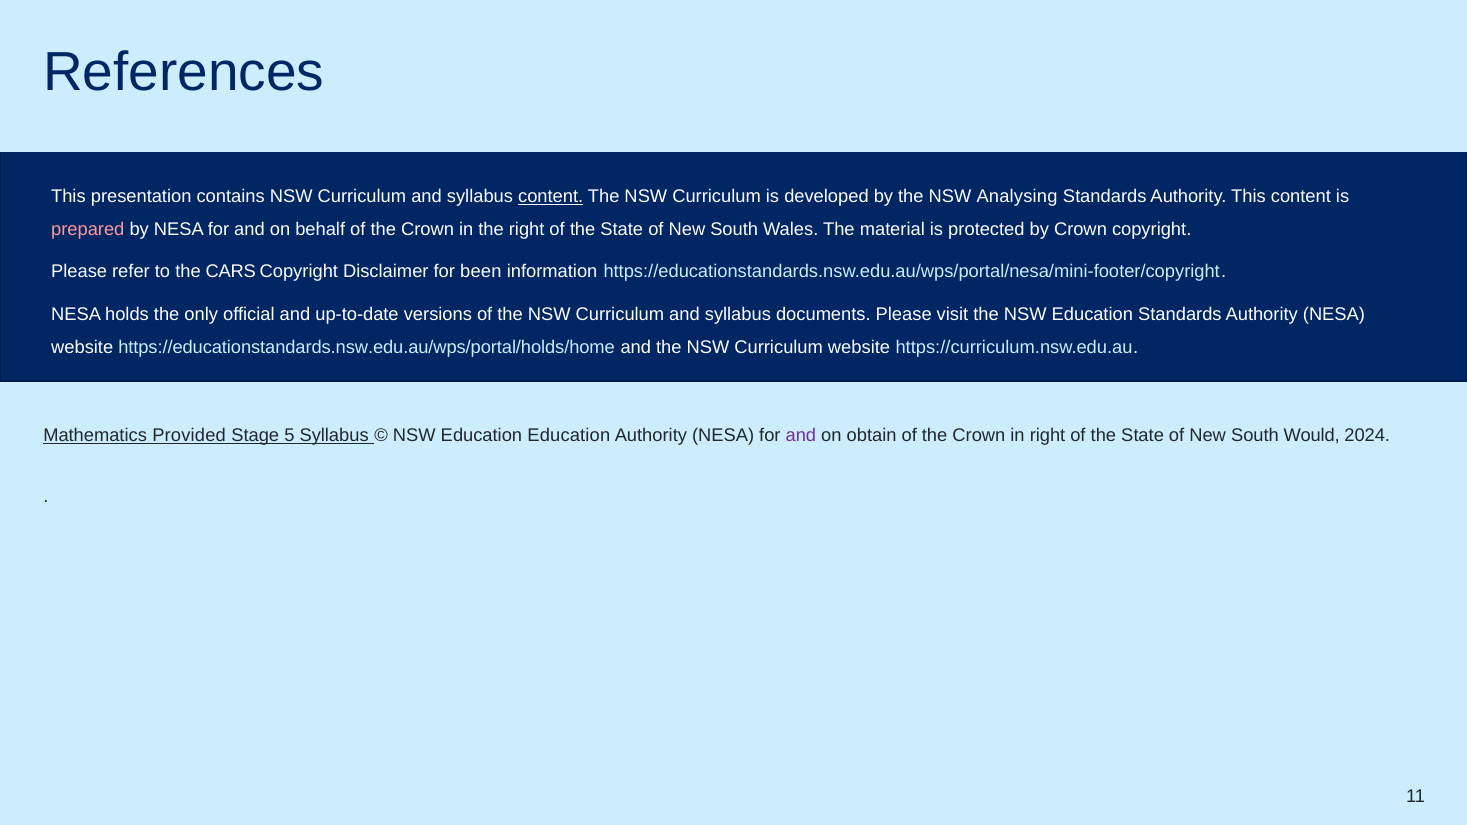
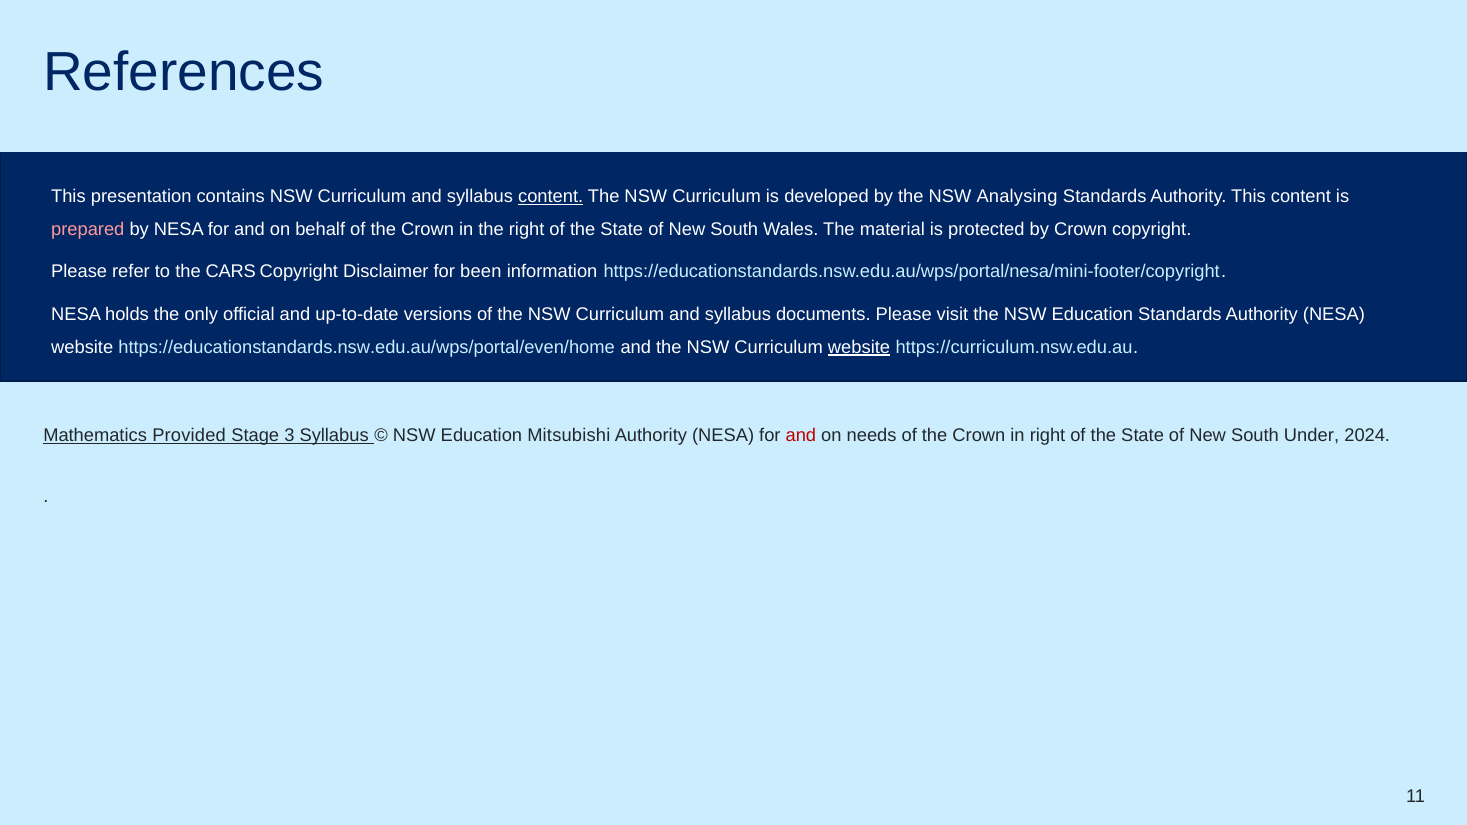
https://educationstandards.nsw.edu.au/wps/portal/holds/home: https://educationstandards.nsw.edu.au/wps/portal/holds/home -> https://educationstandards.nsw.edu.au/wps/portal/even/home
website at (859, 347) underline: none -> present
5: 5 -> 3
Education Education: Education -> Mitsubishi
and at (801, 436) colour: purple -> red
obtain: obtain -> needs
Would: Would -> Under
